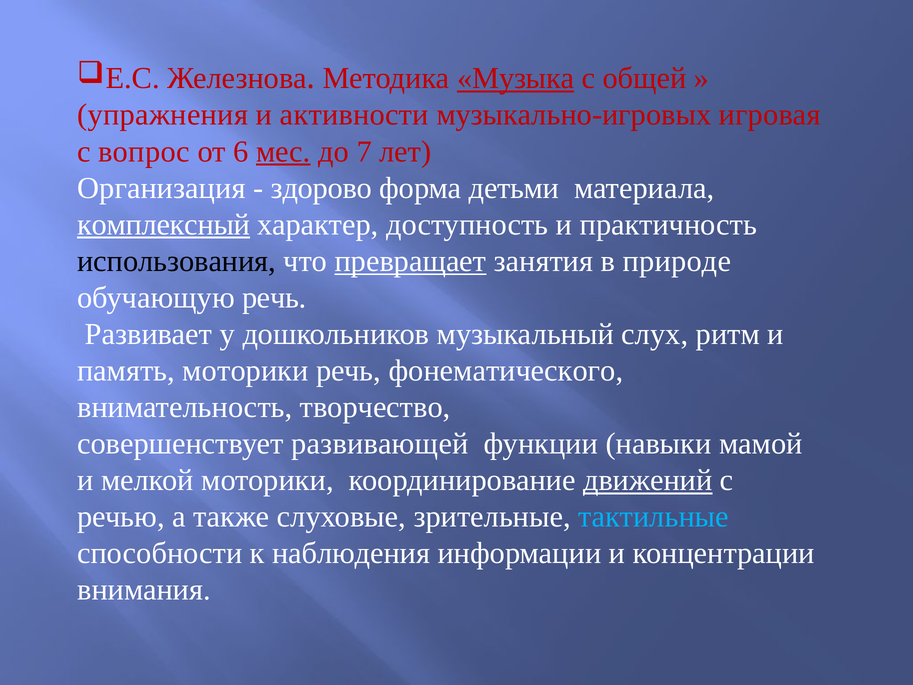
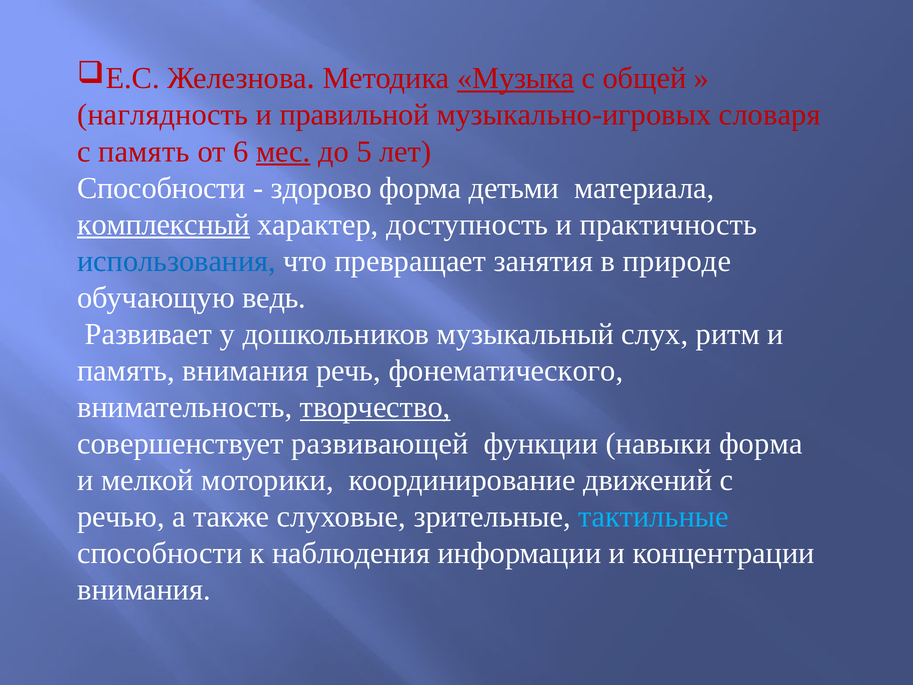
упражнения: упражнения -> наглядность
активности: активности -> правильной
игровая: игровая -> словаря
с вопрос: вопрос -> память
7: 7 -> 5
Организация at (161, 188): Организация -> Способности
использования colour: black -> blue
превращает underline: present -> none
обучающую речь: речь -> ведь
память моторики: моторики -> внимания
творчество underline: none -> present
навыки мамой: мамой -> форма
движений underline: present -> none
